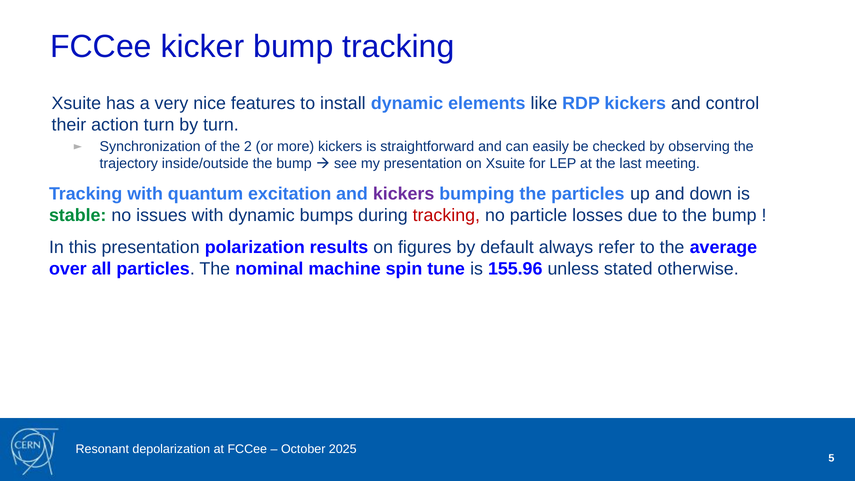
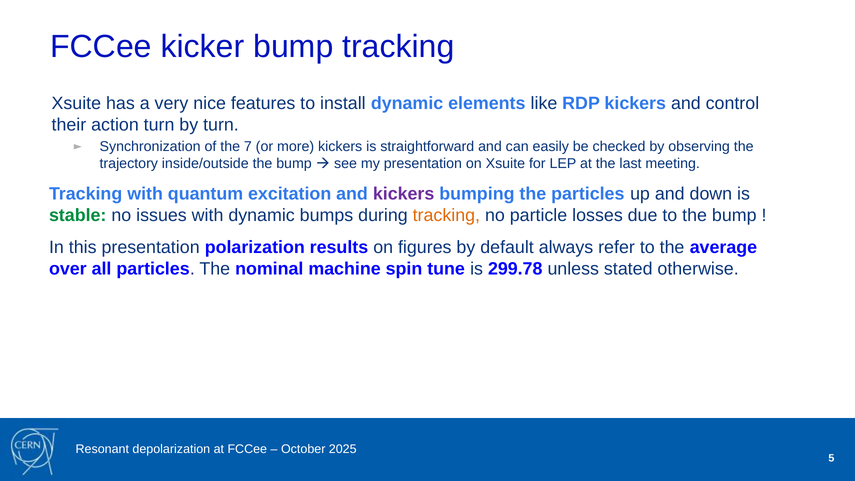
2: 2 -> 7
tracking at (446, 215) colour: red -> orange
155.96: 155.96 -> 299.78
